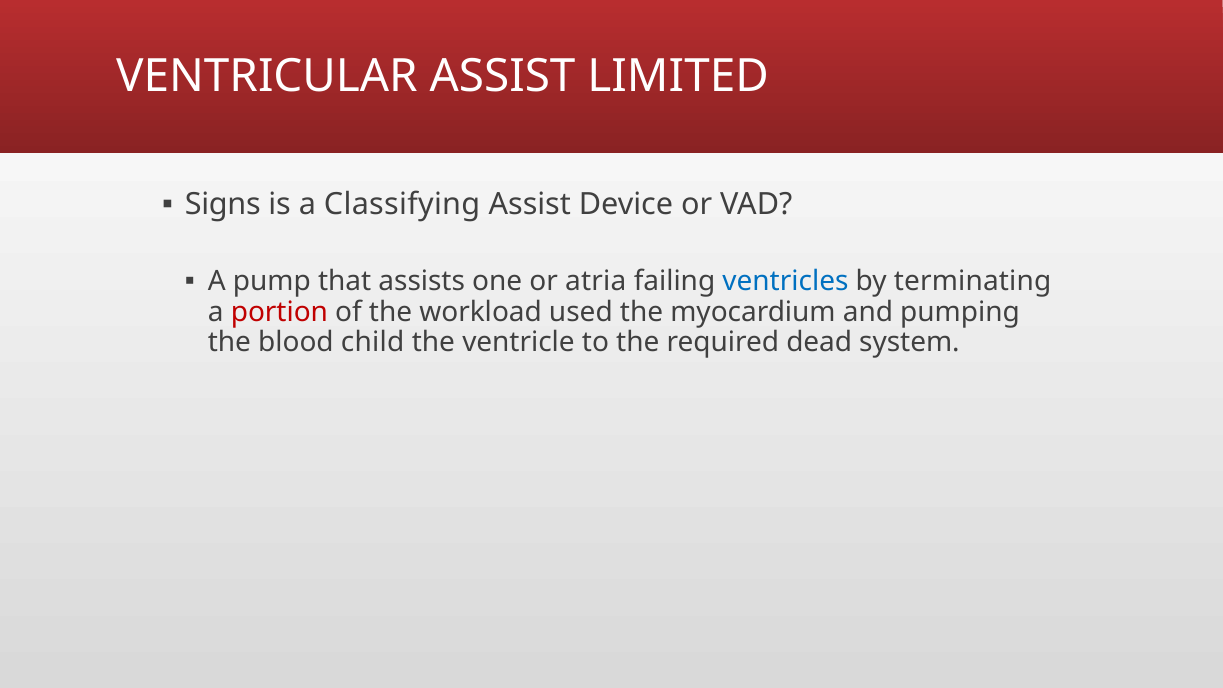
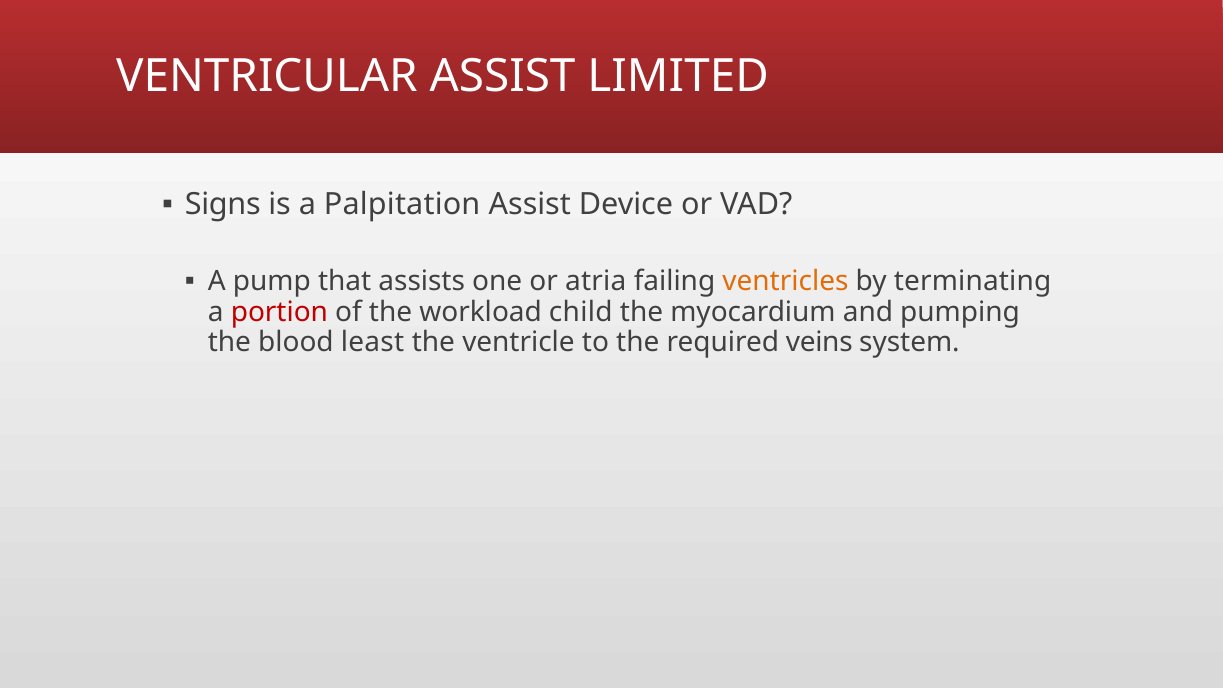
Classifying: Classifying -> Palpitation
ventricles colour: blue -> orange
used: used -> child
child: child -> least
dead: dead -> veins
